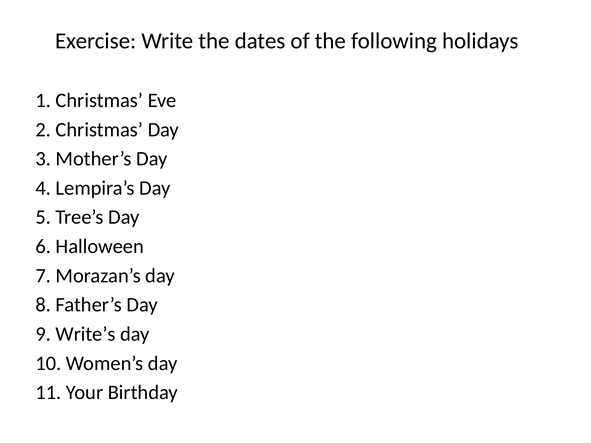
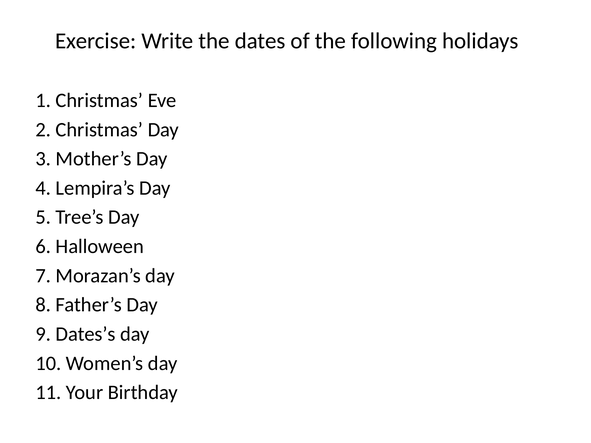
Write’s: Write’s -> Dates’s
